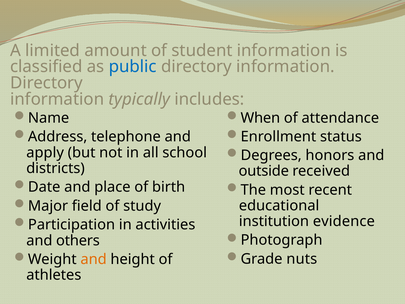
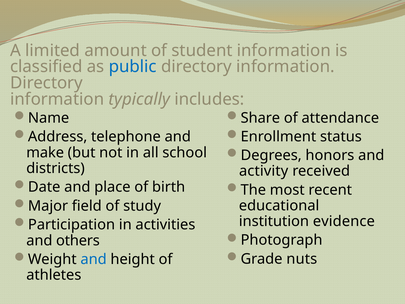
When: When -> Share
apply: apply -> make
outside: outside -> activity
and at (94, 259) colour: orange -> blue
